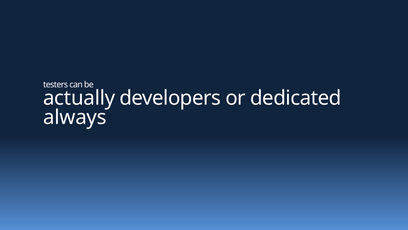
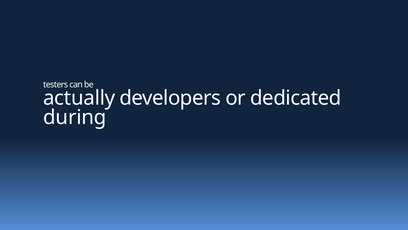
always: always -> during
